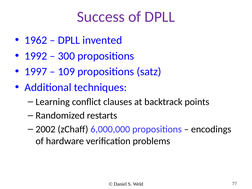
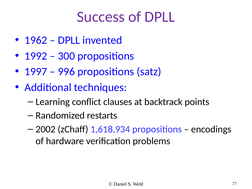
109: 109 -> 996
6,000,000: 6,000,000 -> 1,618,934
